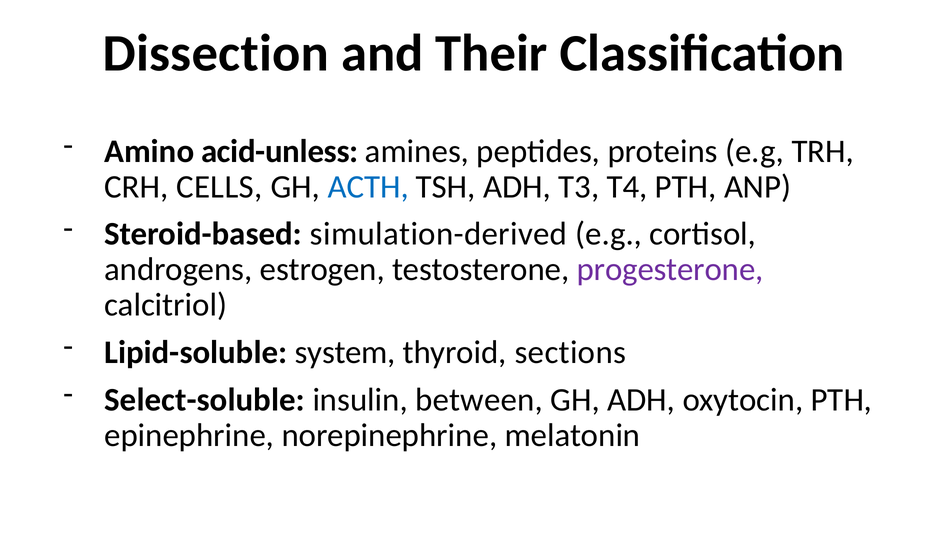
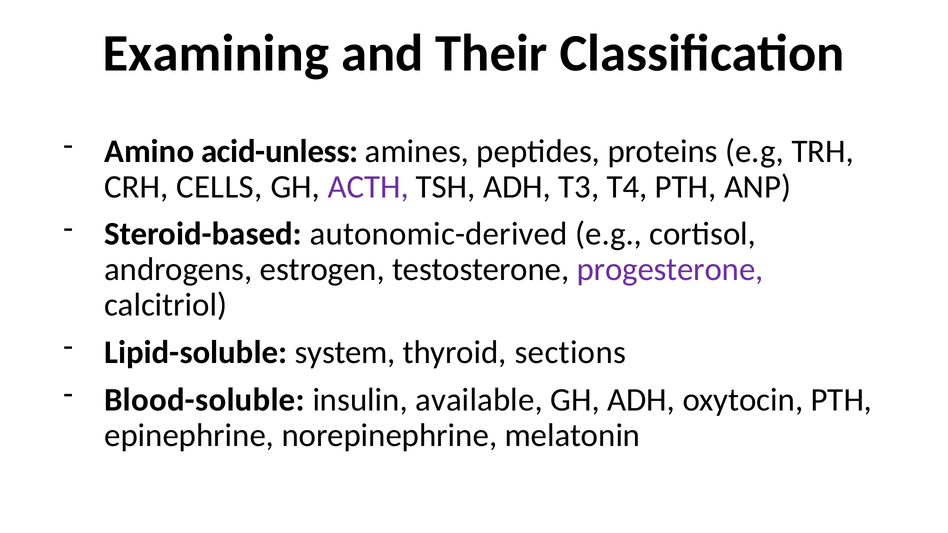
Dissection: Dissection -> Examining
ACTH colour: blue -> purple
simulation-derived: simulation-derived -> autonomic-derived
Select-soluble: Select-soluble -> Blood-soluble
between: between -> available
